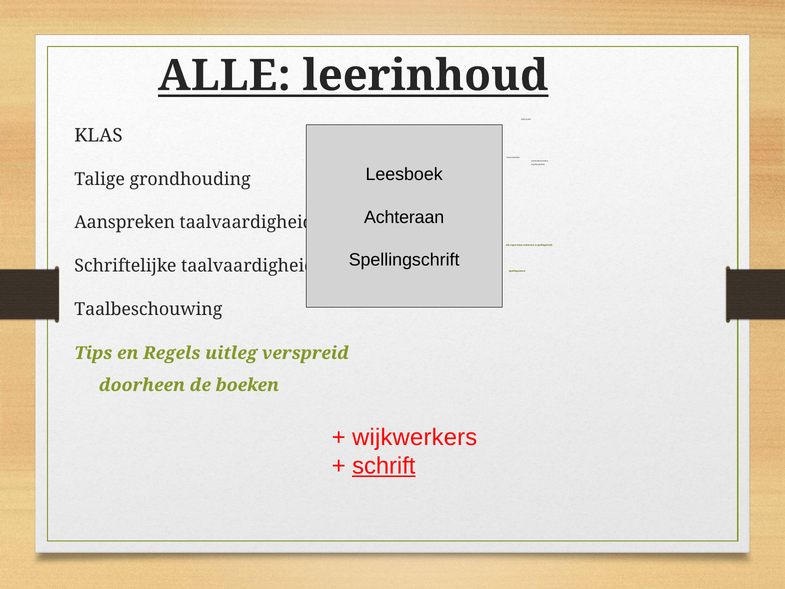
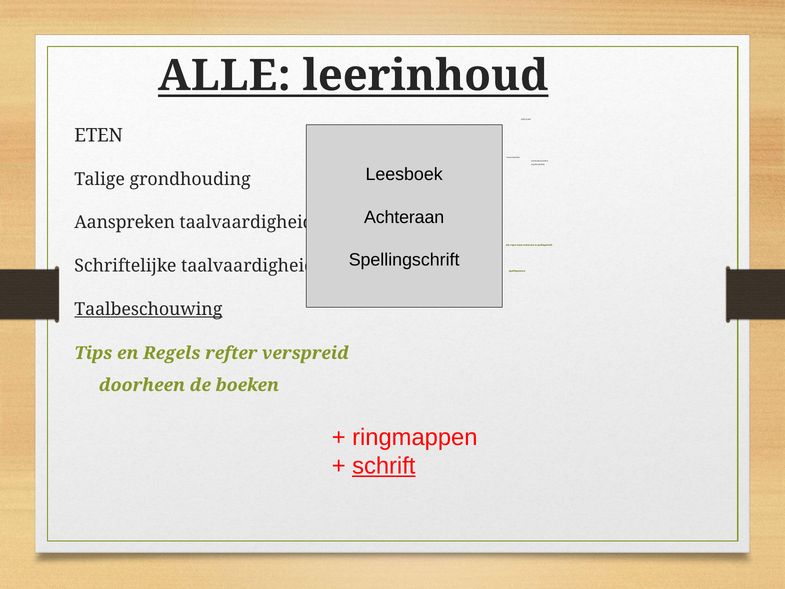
KLAS: KLAS -> ETEN
Taalbeschouwing underline: none -> present
uitleg: uitleg -> refter
wijkwerkers: wijkwerkers -> ringmappen
